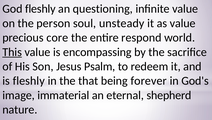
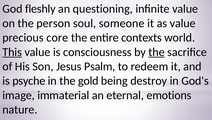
unsteady: unsteady -> someone
respond: respond -> contexts
encompassing: encompassing -> consciousness
the at (157, 52) underline: none -> present
is fleshly: fleshly -> psyche
that: that -> gold
forever: forever -> destroy
shepherd: shepherd -> emotions
